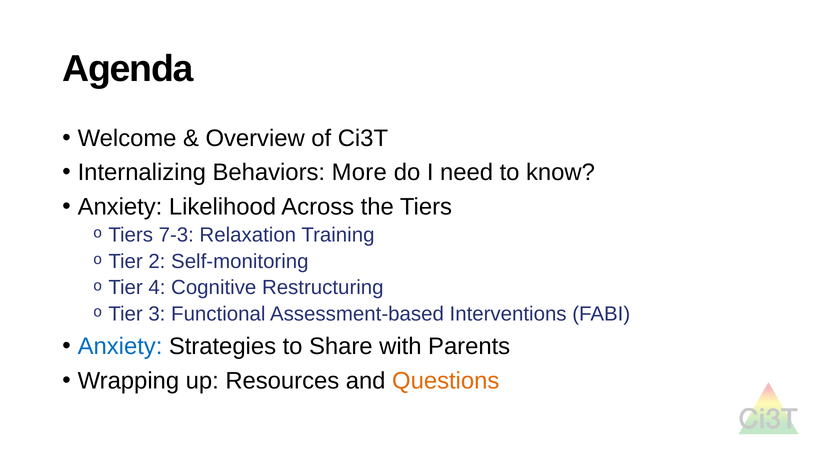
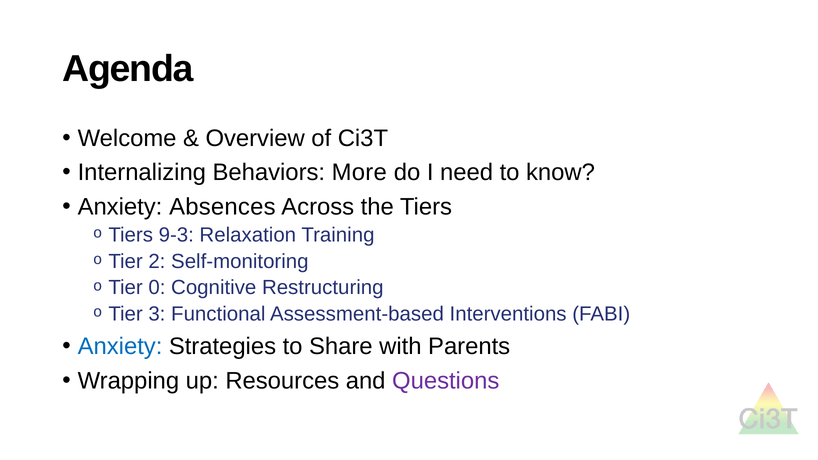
Likelihood: Likelihood -> Absences
7-3: 7-3 -> 9-3
4: 4 -> 0
Questions colour: orange -> purple
